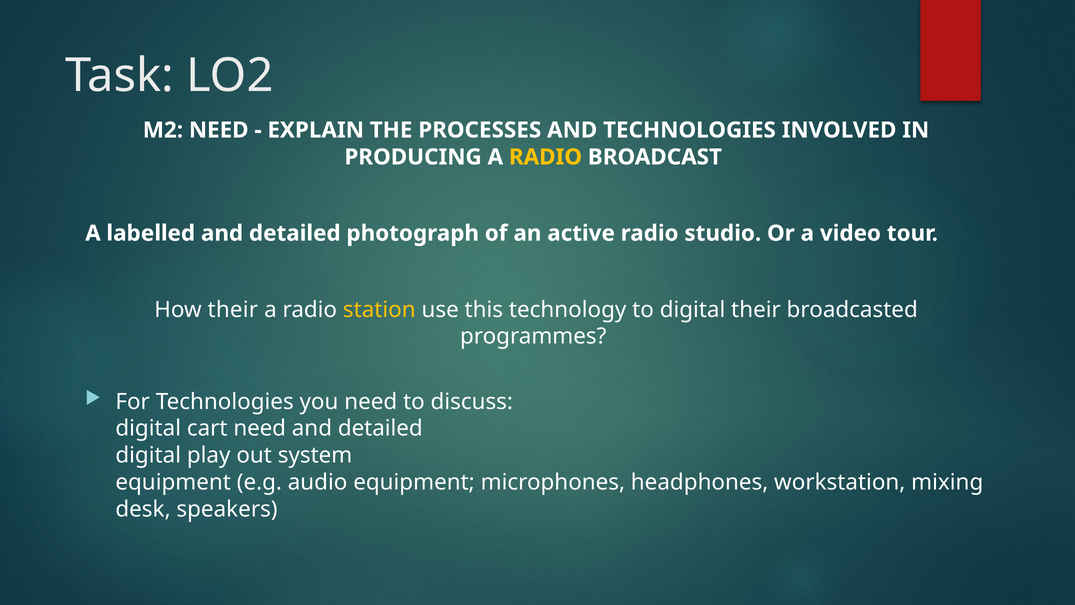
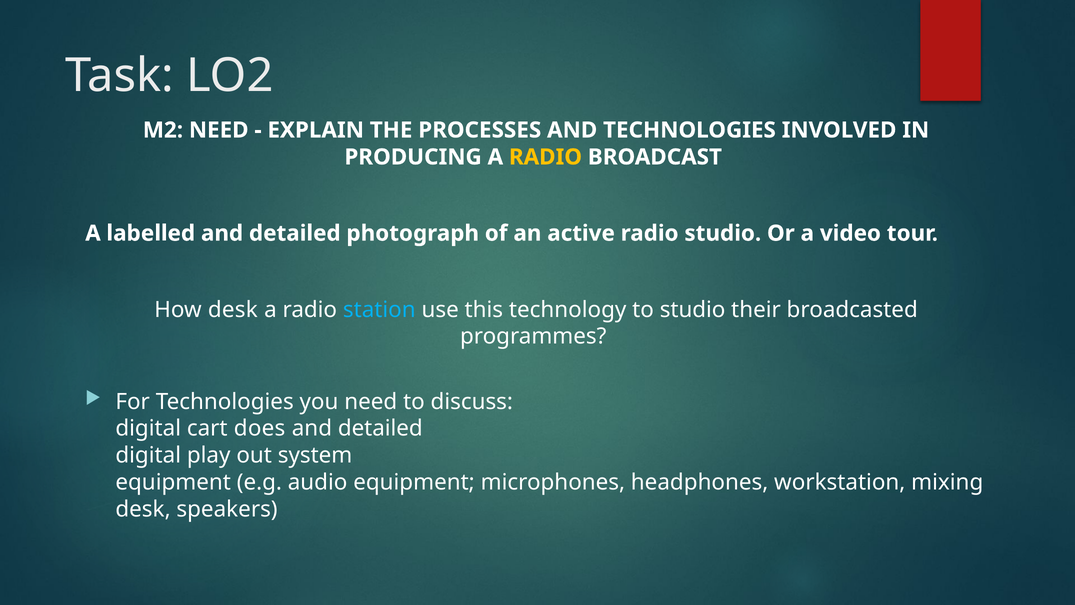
How their: their -> desk
station colour: yellow -> light blue
to digital: digital -> studio
cart need: need -> does
